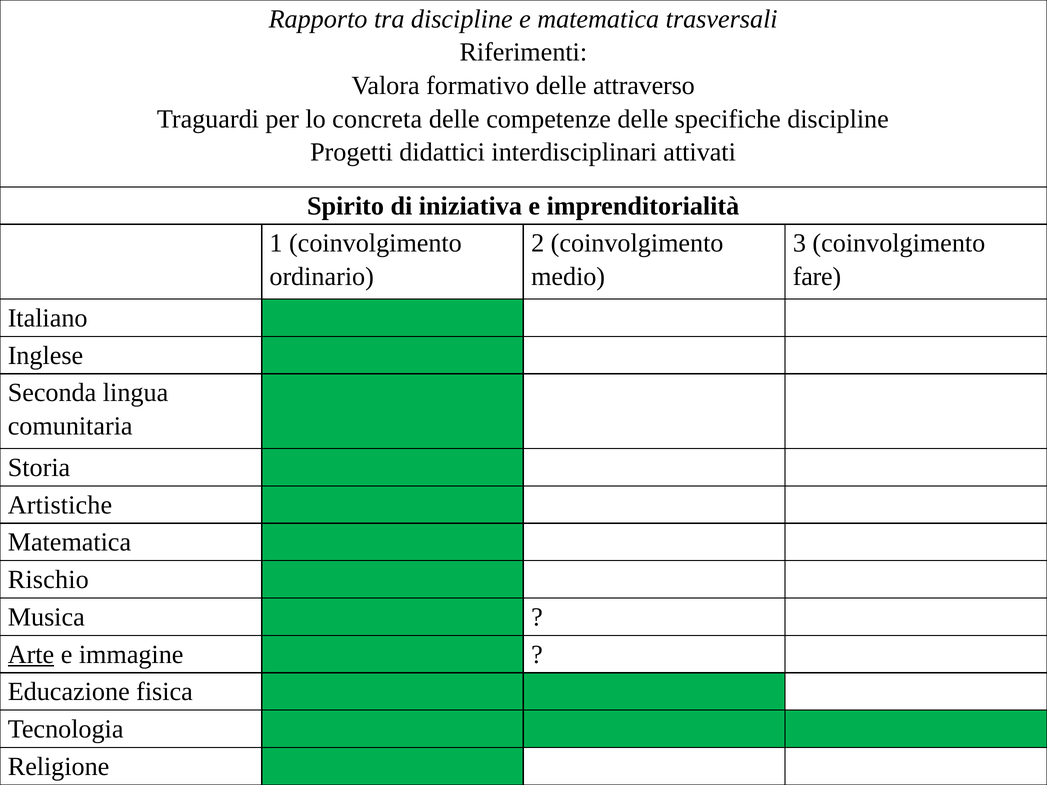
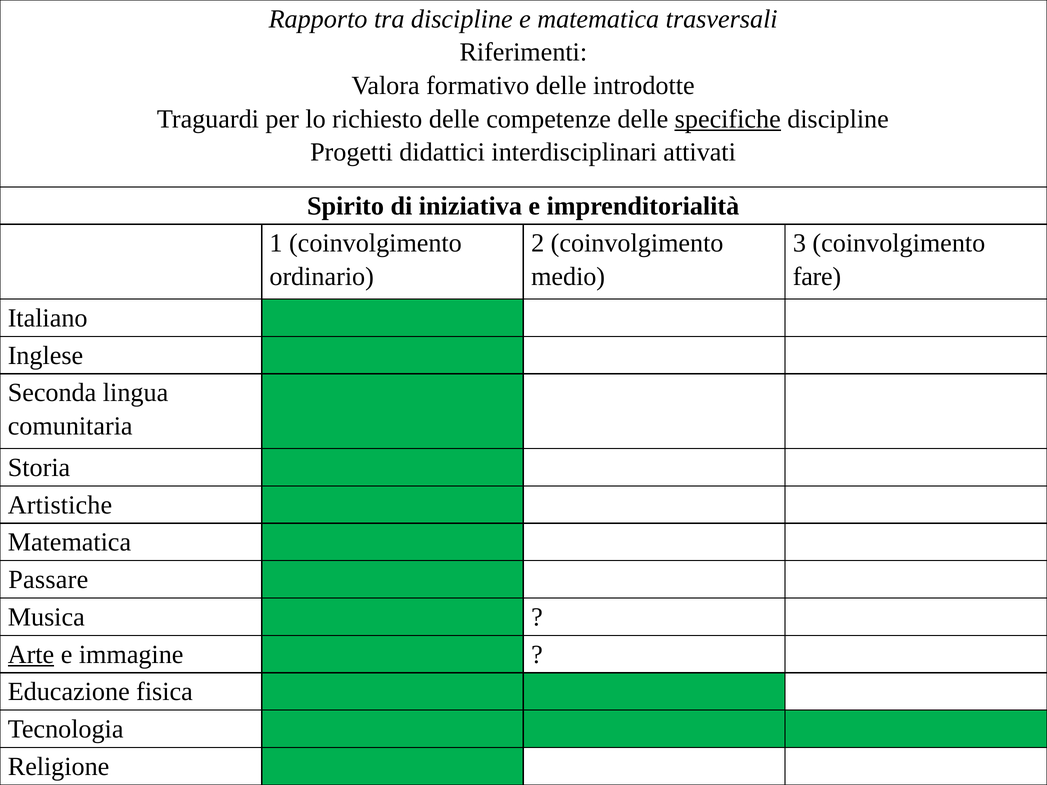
attraverso: attraverso -> introdotte
concreta: concreta -> richiesto
specifiche underline: none -> present
Rischio: Rischio -> Passare
